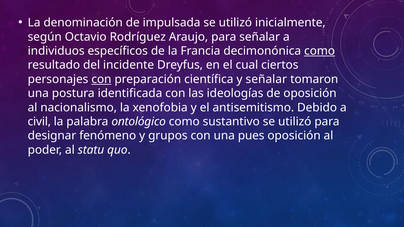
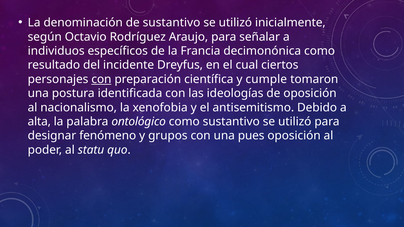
de impulsada: impulsada -> sustantivo
como at (320, 51) underline: present -> none
y señalar: señalar -> cumple
civil: civil -> alta
